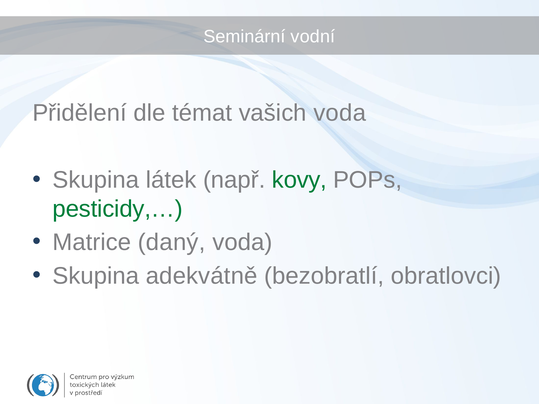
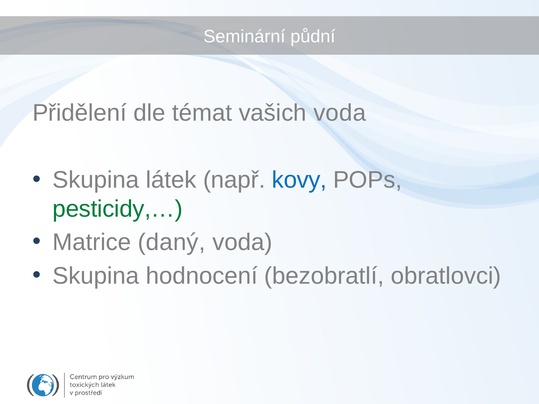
vodní: vodní -> půdní
kovy colour: green -> blue
adekvátně: adekvátně -> hodnocení
